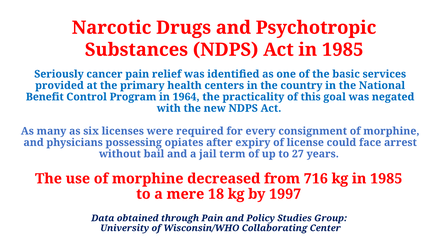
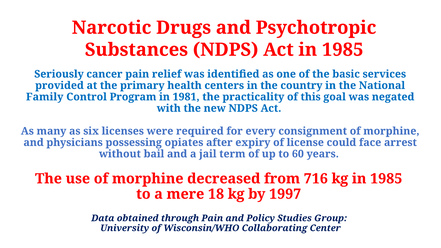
Benefit: Benefit -> Family
1964: 1964 -> 1981
27: 27 -> 60
